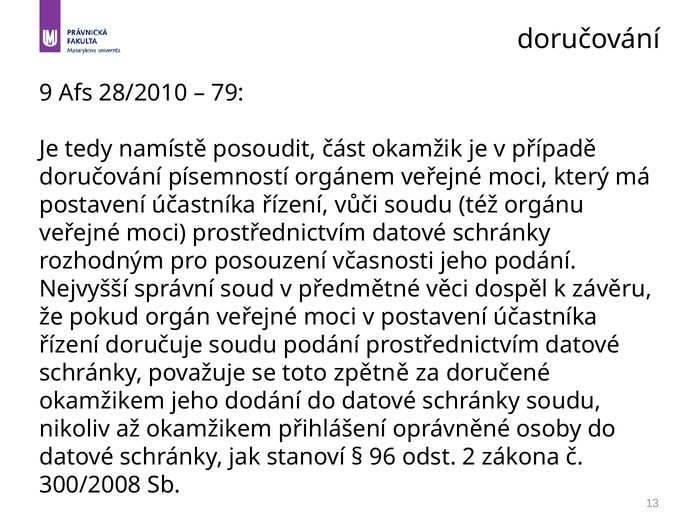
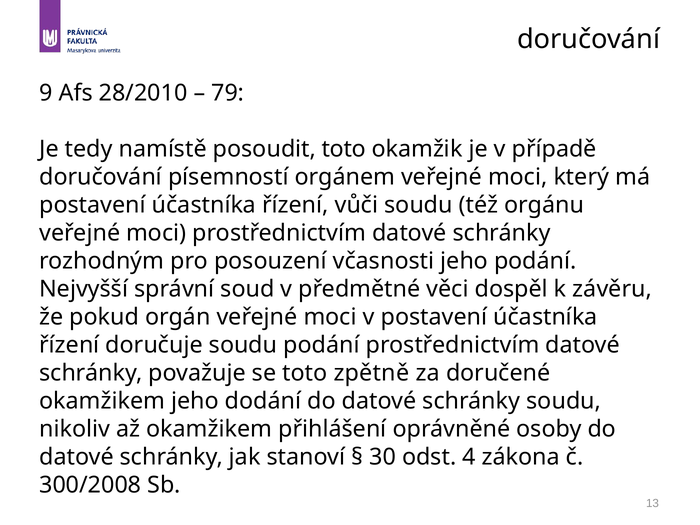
posoudit část: část -> toto
96: 96 -> 30
2: 2 -> 4
